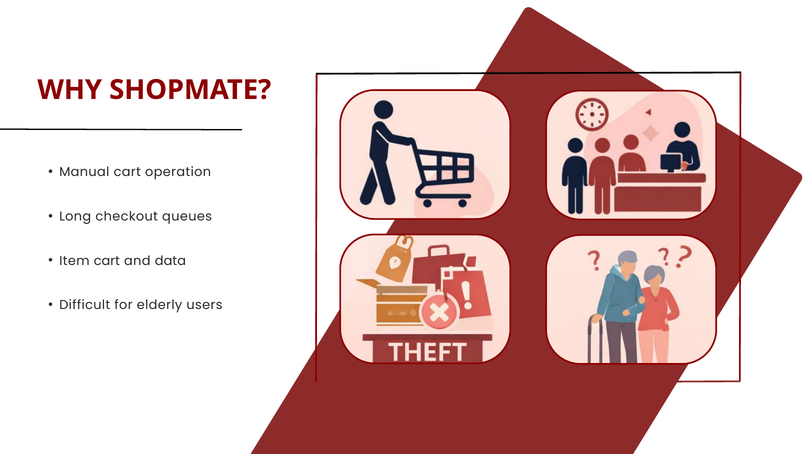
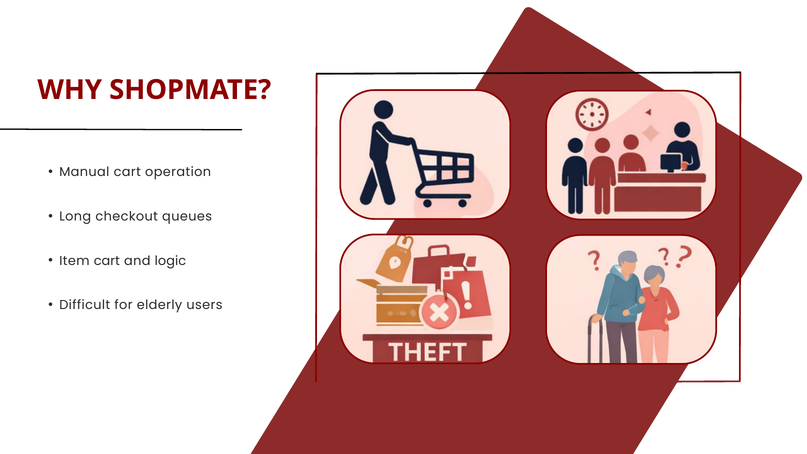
data: data -> logic
